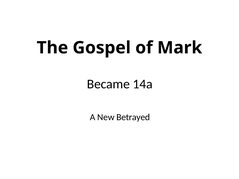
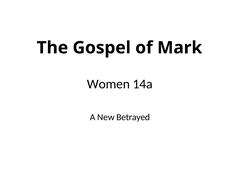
Became: Became -> Women
